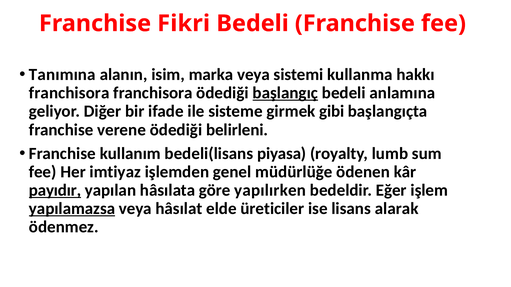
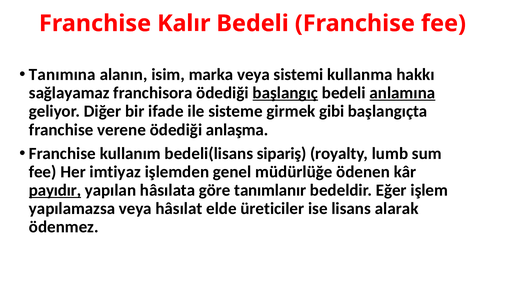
Fikri: Fikri -> Kalır
franchisora at (69, 93): franchisora -> sağlayamaz
anlamına underline: none -> present
belirleni: belirleni -> anlaşma
piyasa: piyasa -> sipariş
yapılırken: yapılırken -> tanımlanır
yapılamazsa underline: present -> none
